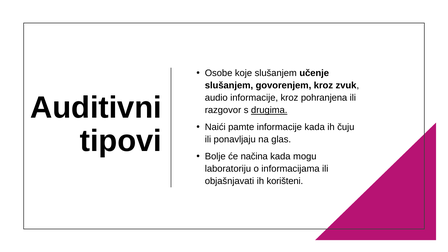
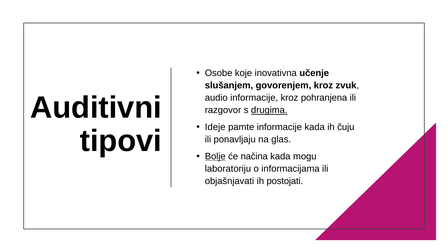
koje slušanjem: slušanjem -> inovativna
Naići: Naići -> Ideje
Bolje underline: none -> present
korišteni: korišteni -> postojati
